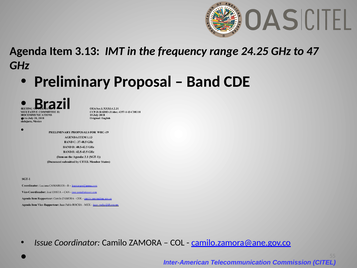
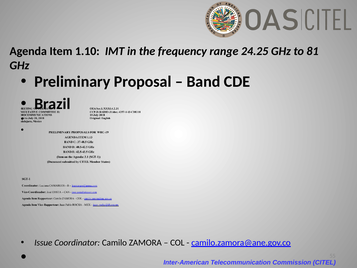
3.13: 3.13 -> 1.10
47: 47 -> 81
